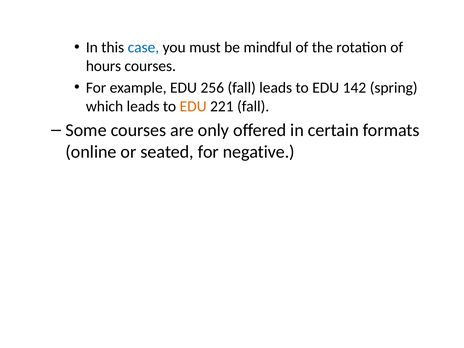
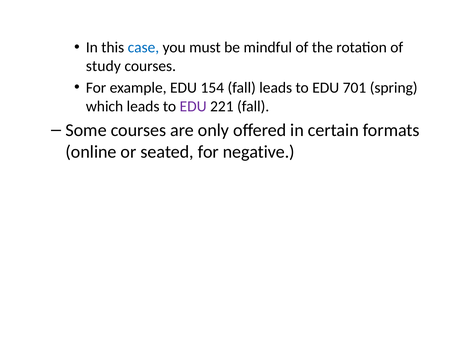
hours: hours -> study
256: 256 -> 154
142: 142 -> 701
EDU at (193, 106) colour: orange -> purple
